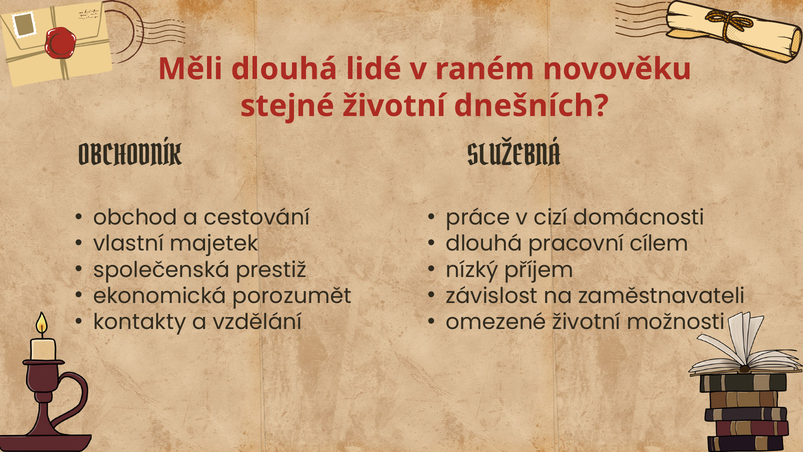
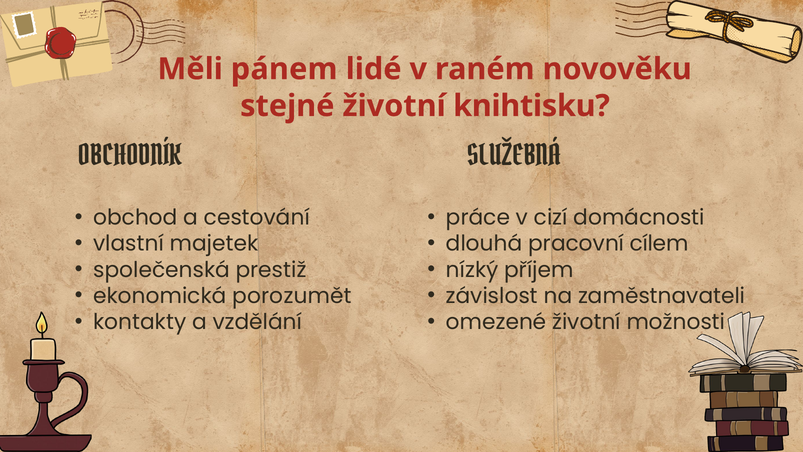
Měli dlouhá: dlouhá -> pánem
dnešních: dnešních -> knihtisku
